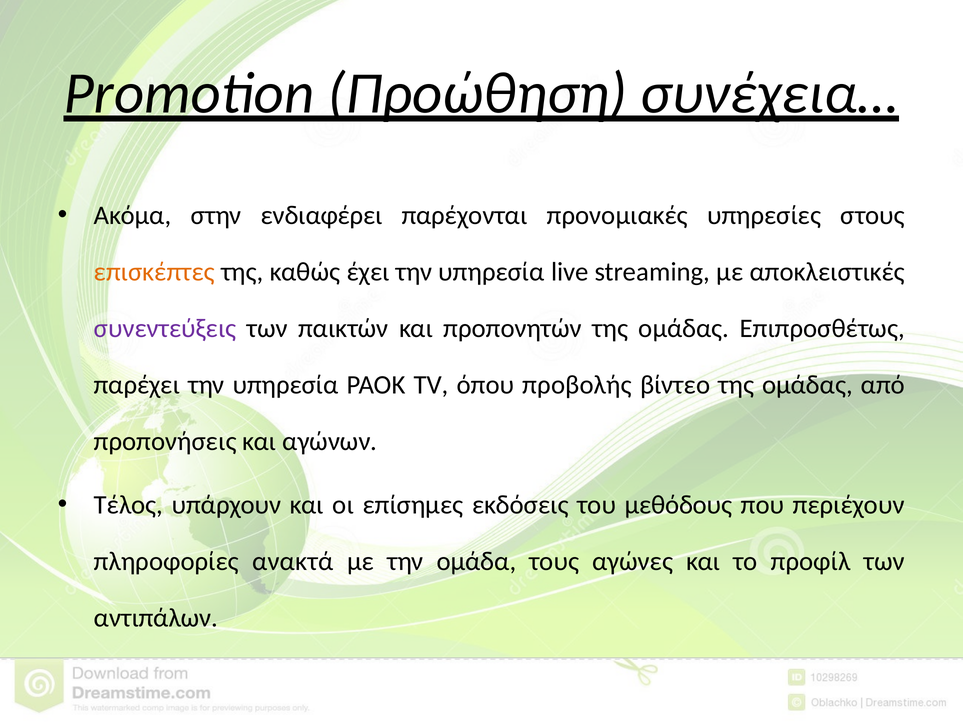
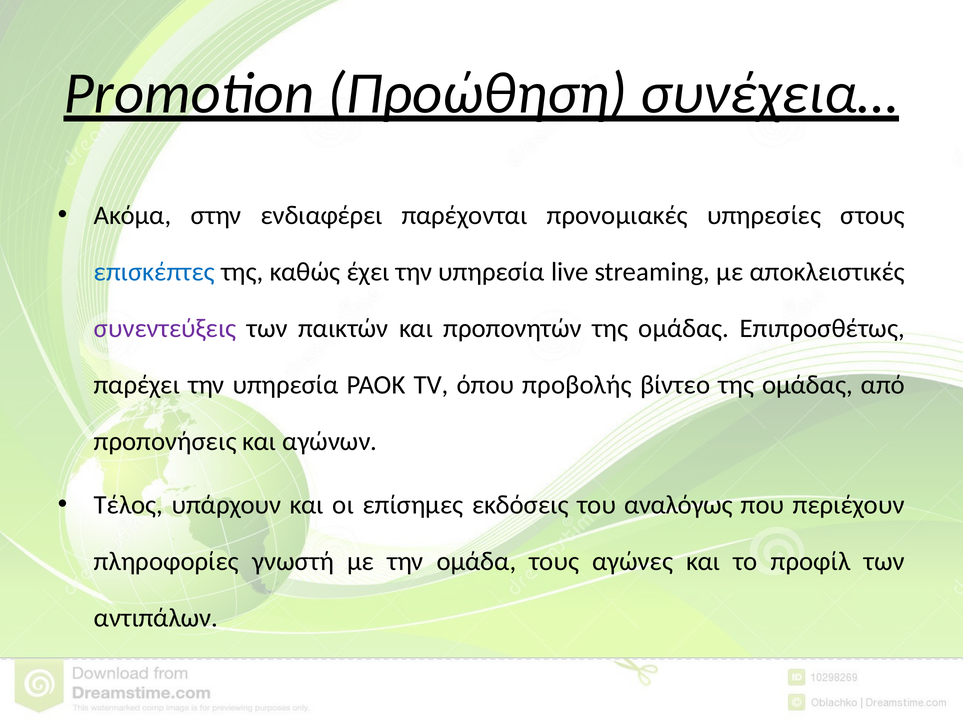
επισκέπτες colour: orange -> blue
μεθόδους: μεθόδους -> αναλόγως
ανακτά: ανακτά -> γνωστή
